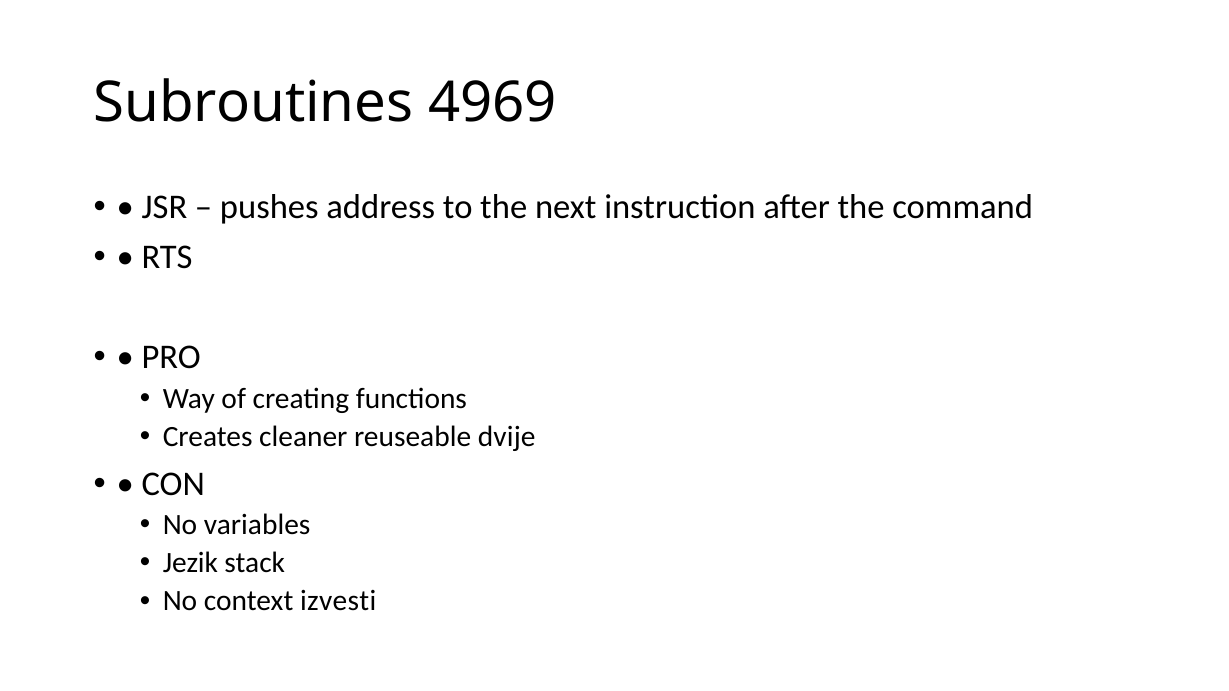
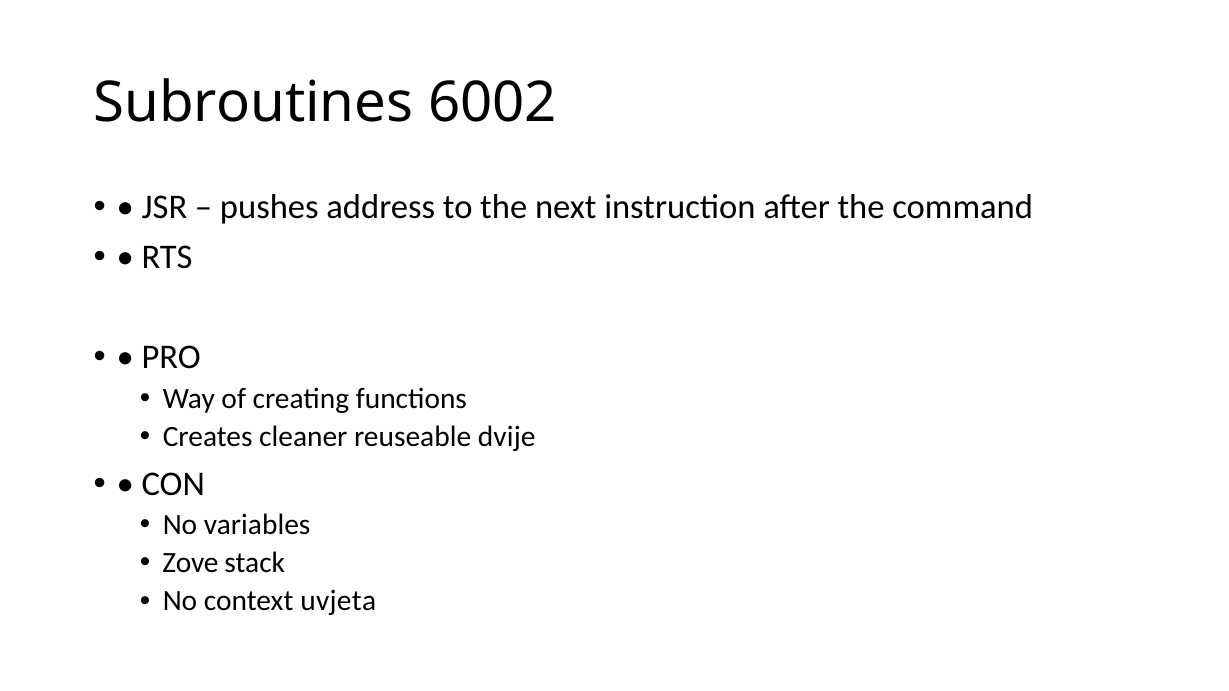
4969: 4969 -> 6002
Jezik: Jezik -> Zove
izvesti: izvesti -> uvjeta
